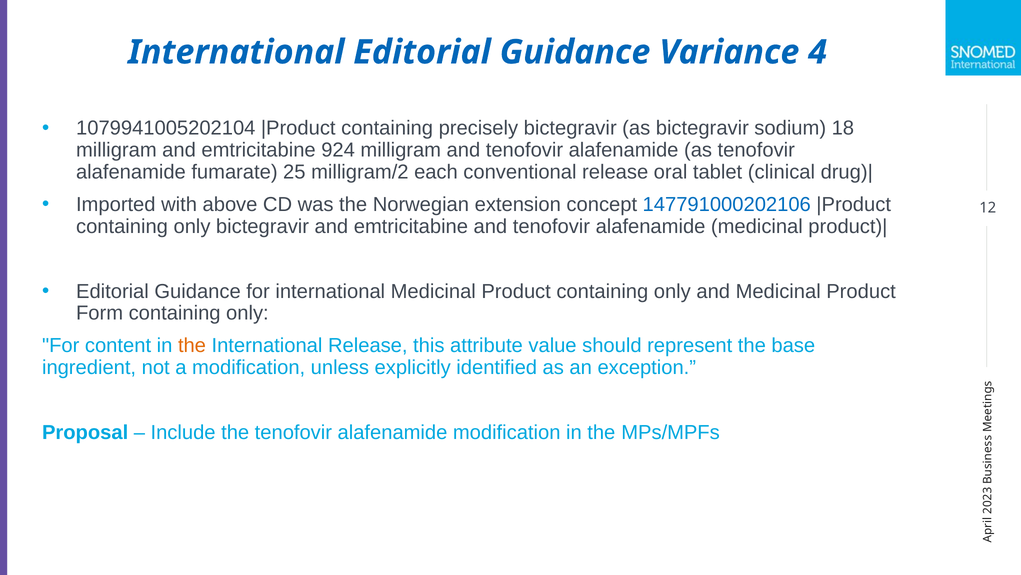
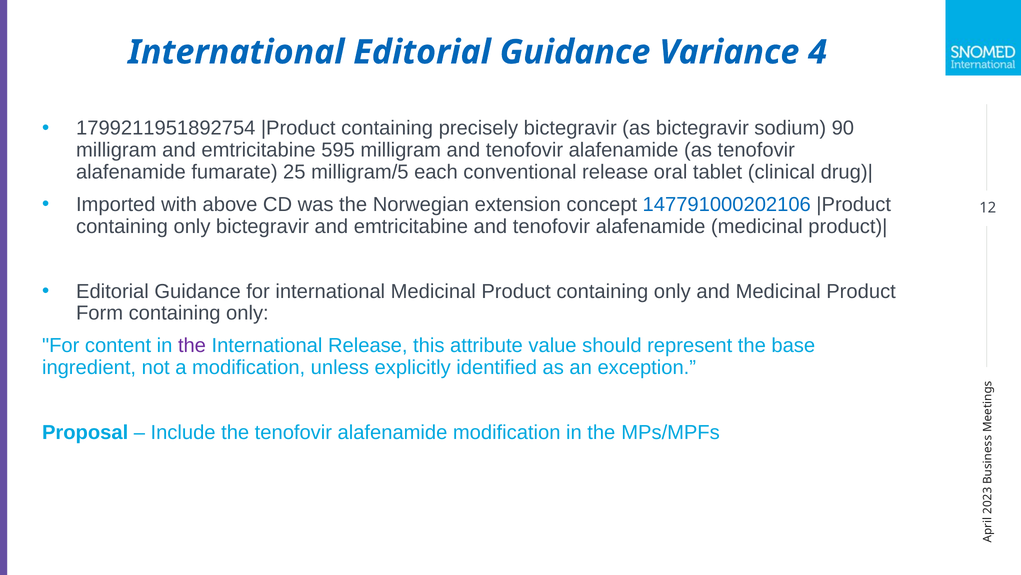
1079941005202104: 1079941005202104 -> 1799211951892754
18: 18 -> 90
924: 924 -> 595
milligram/2: milligram/2 -> milligram/5
the at (192, 345) colour: orange -> purple
